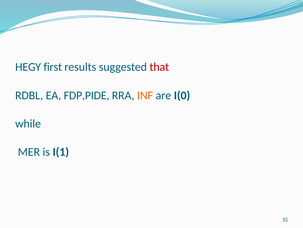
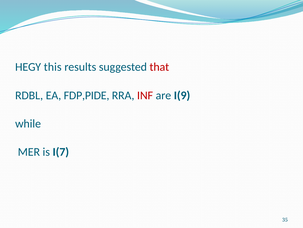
first: first -> this
INF colour: orange -> red
I(0: I(0 -> I(9
I(1: I(1 -> I(7
